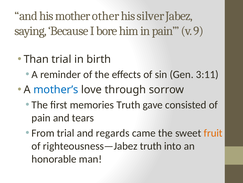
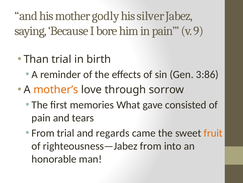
other: other -> godly
3:11: 3:11 -> 3:86
mother’s colour: blue -> orange
memories Truth: Truth -> What
righteousness—Jabez truth: truth -> from
